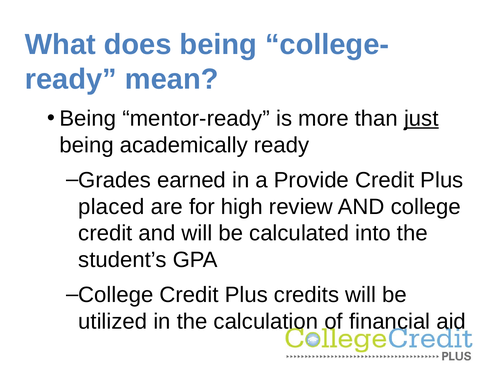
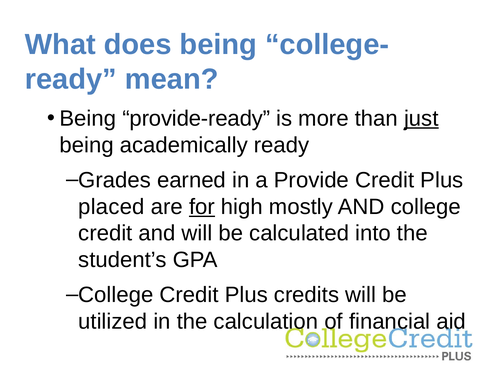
mentor-ready: mentor-ready -> provide-ready
for underline: none -> present
review: review -> mostly
